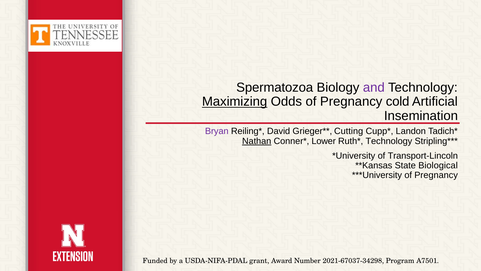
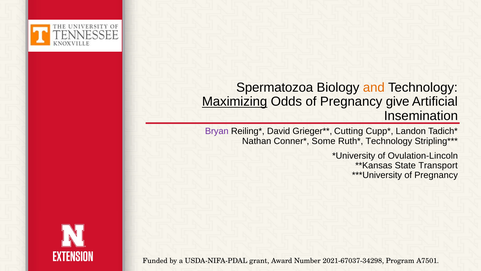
and colour: purple -> orange
cold: cold -> give
Nathan underline: present -> none
Lower: Lower -> Some
Transport-Lincoln: Transport-Lincoln -> Ovulation-Lincoln
Biological: Biological -> Transport
